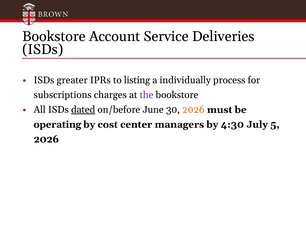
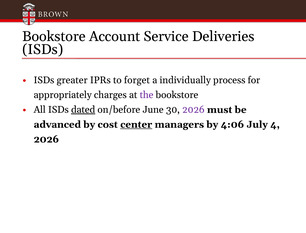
listing: listing -> forget
subscriptions: subscriptions -> appropriately
2026 at (193, 110) colour: orange -> purple
operating: operating -> advanced
center underline: none -> present
4:30: 4:30 -> 4:06
5: 5 -> 4
